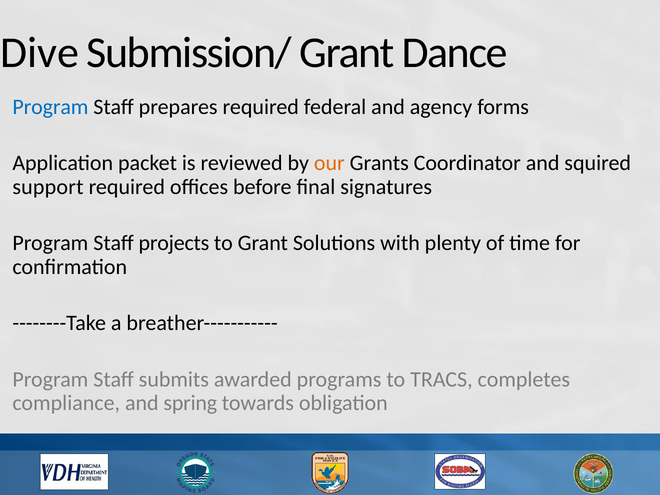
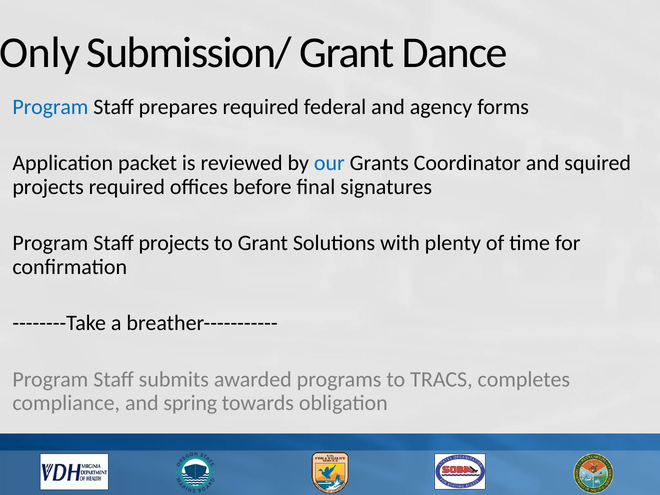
Dive: Dive -> Only
our colour: orange -> blue
support at (48, 187): support -> projects
